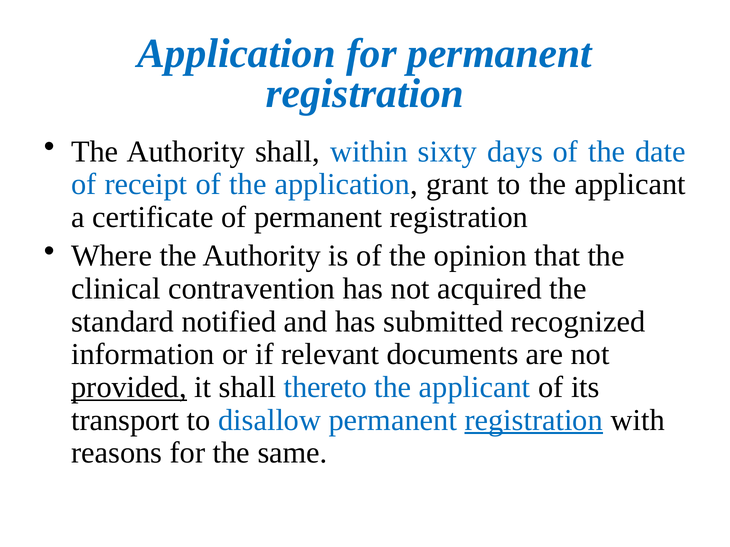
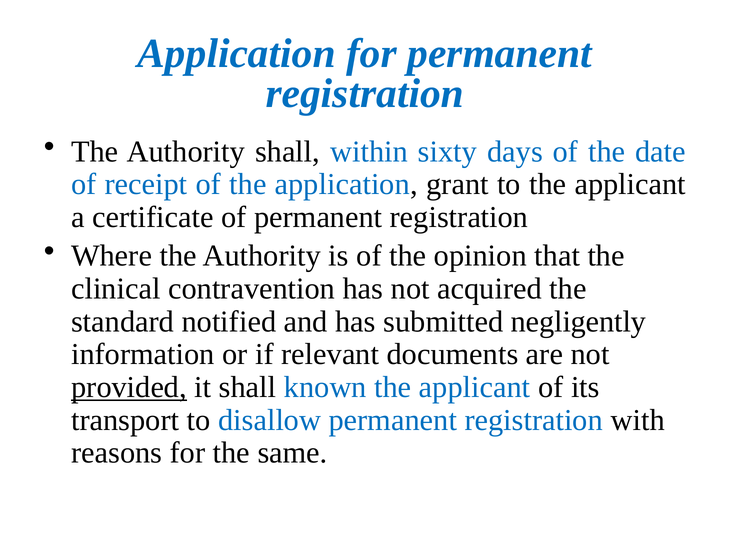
recognized: recognized -> negligently
thereto: thereto -> known
registration at (534, 420) underline: present -> none
